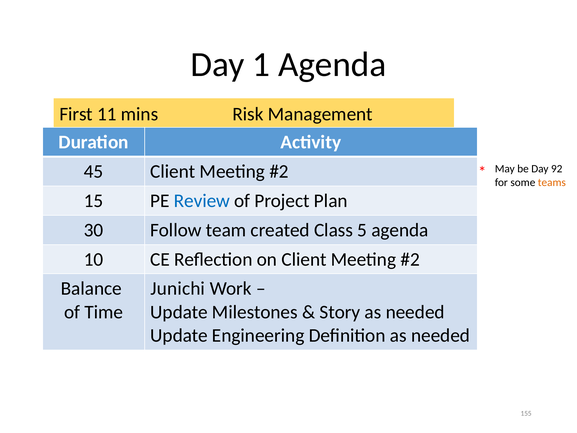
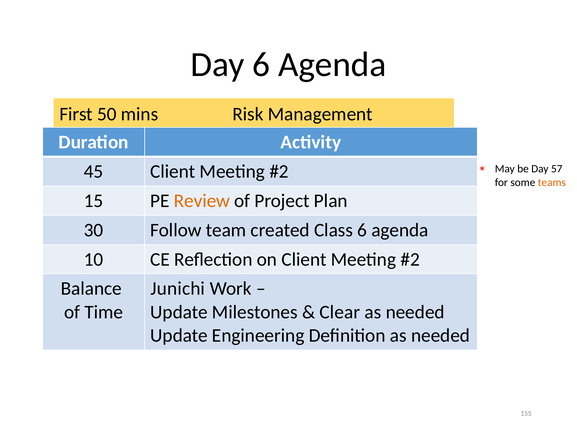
Day 1: 1 -> 6
11: 11 -> 50
92: 92 -> 57
Review colour: blue -> orange
Class 5: 5 -> 6
Story: Story -> Clear
